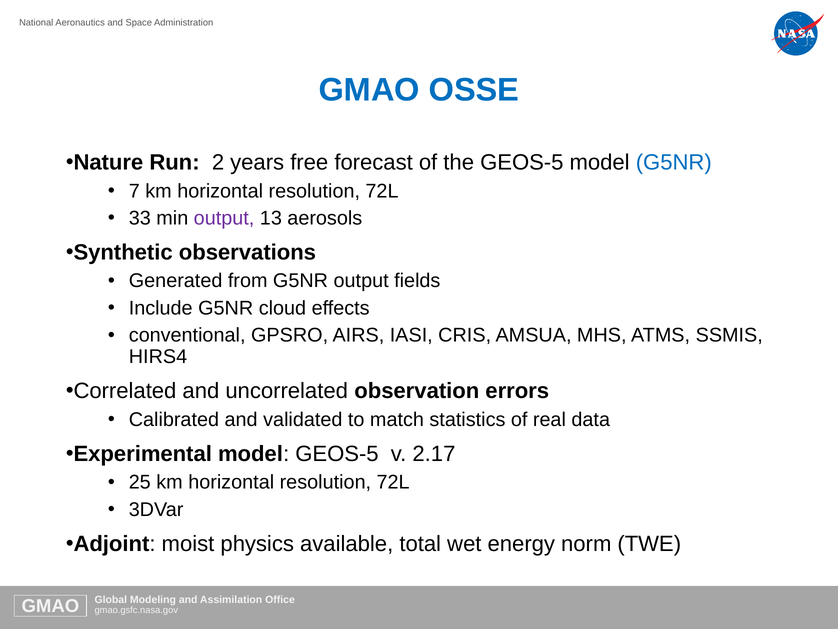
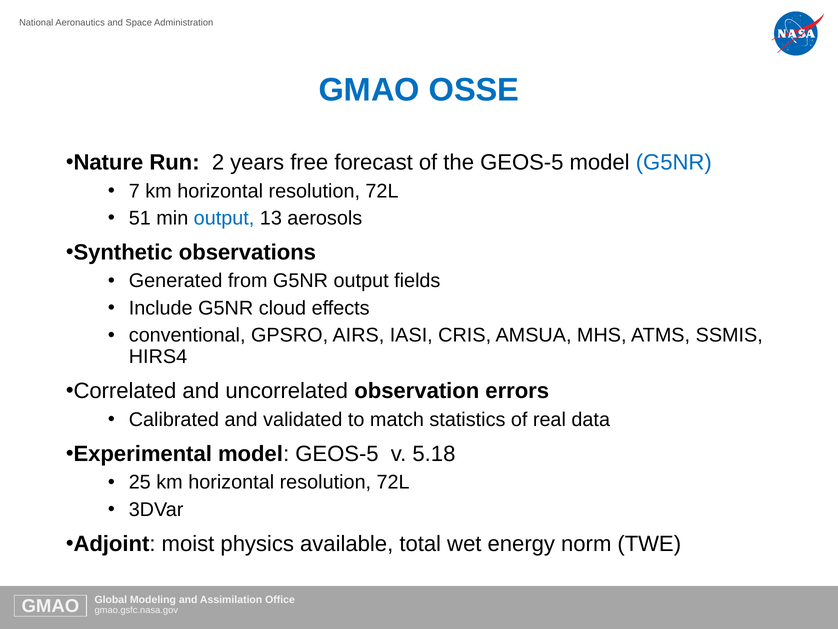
33: 33 -> 51
output at (224, 218) colour: purple -> blue
2.17: 2.17 -> 5.18
